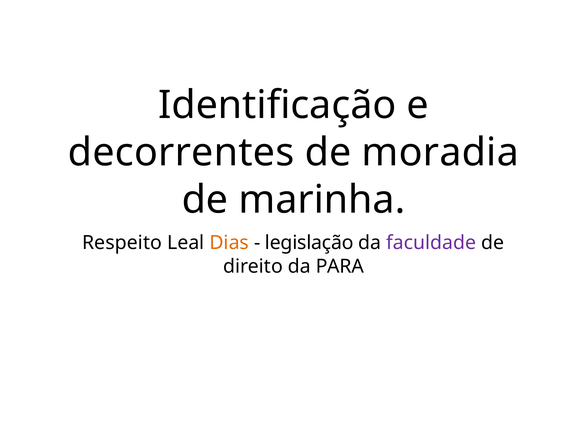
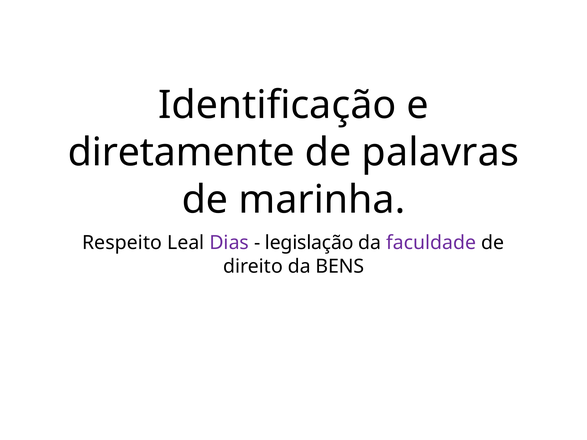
decorrentes: decorrentes -> diretamente
moradia: moradia -> palavras
Dias colour: orange -> purple
PARA: PARA -> BENS
